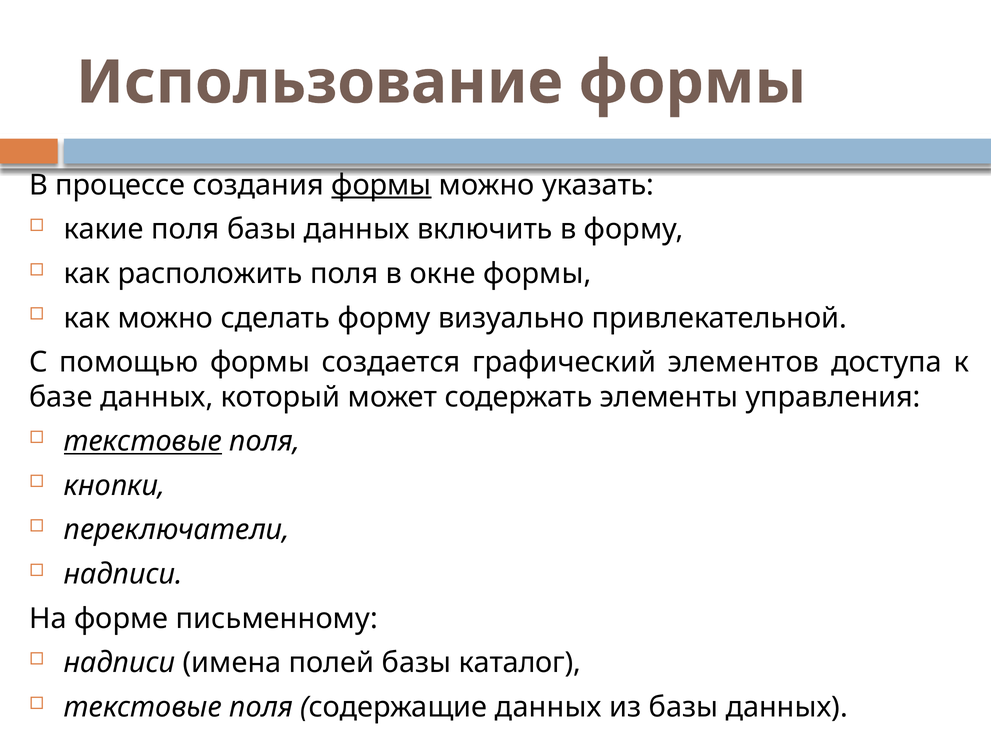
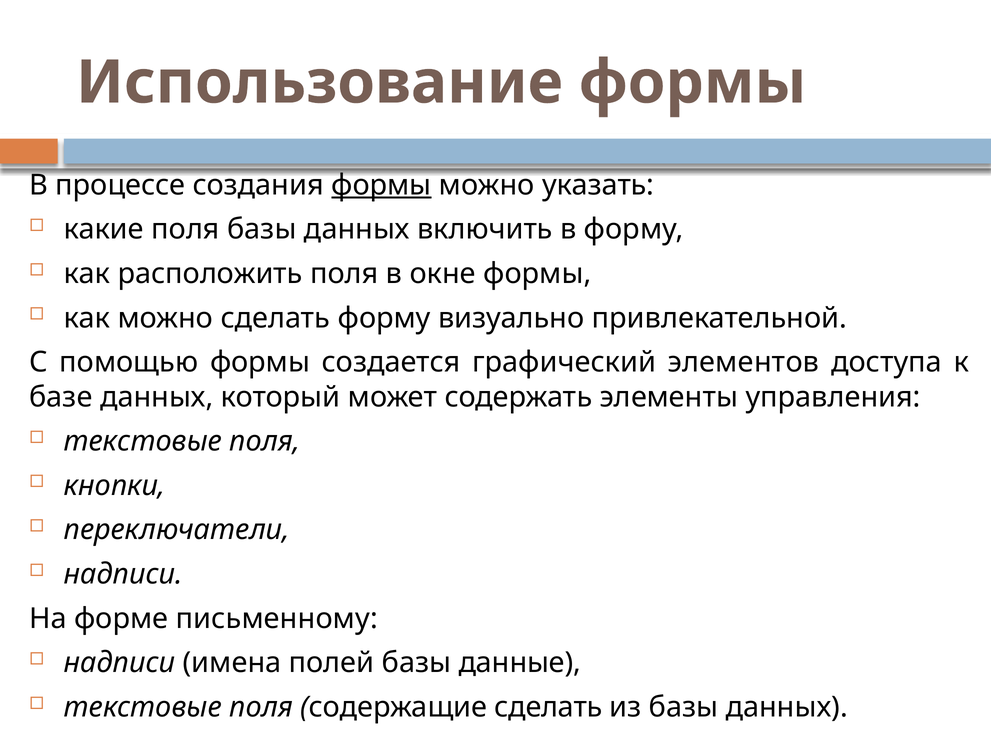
текстовые at (143, 441) underline: present -> none
каталог: каталог -> данные
содержащие данных: данных -> сделать
